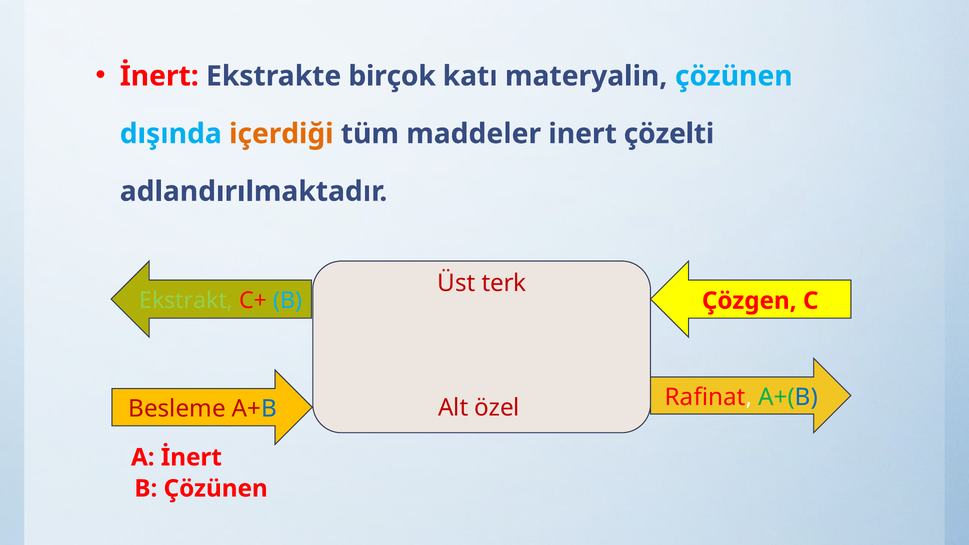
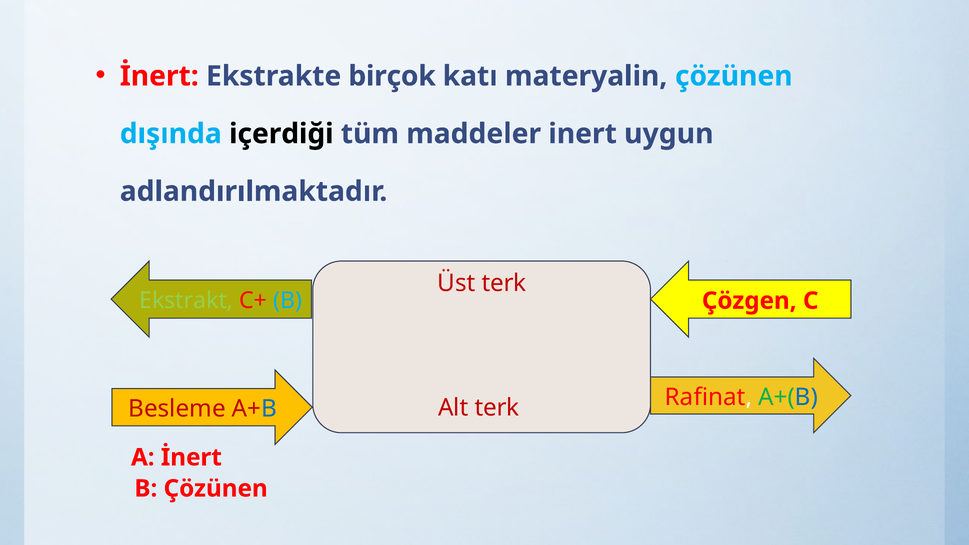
içerdiği colour: orange -> black
çözelti: çözelti -> uygun
Alt özel: özel -> terk
